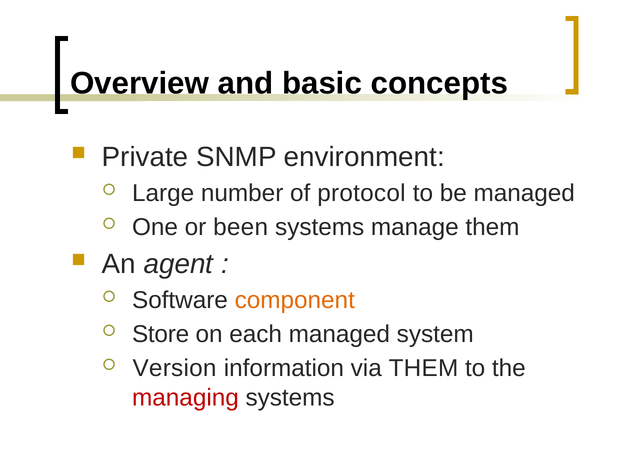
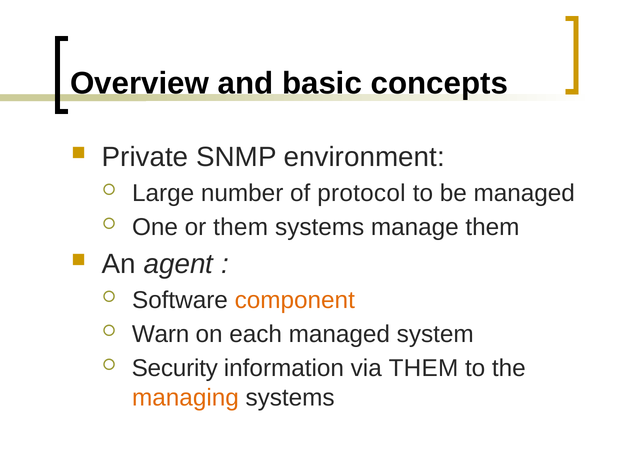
or been: been -> them
Store: Store -> Warn
Version: Version -> Security
managing colour: red -> orange
